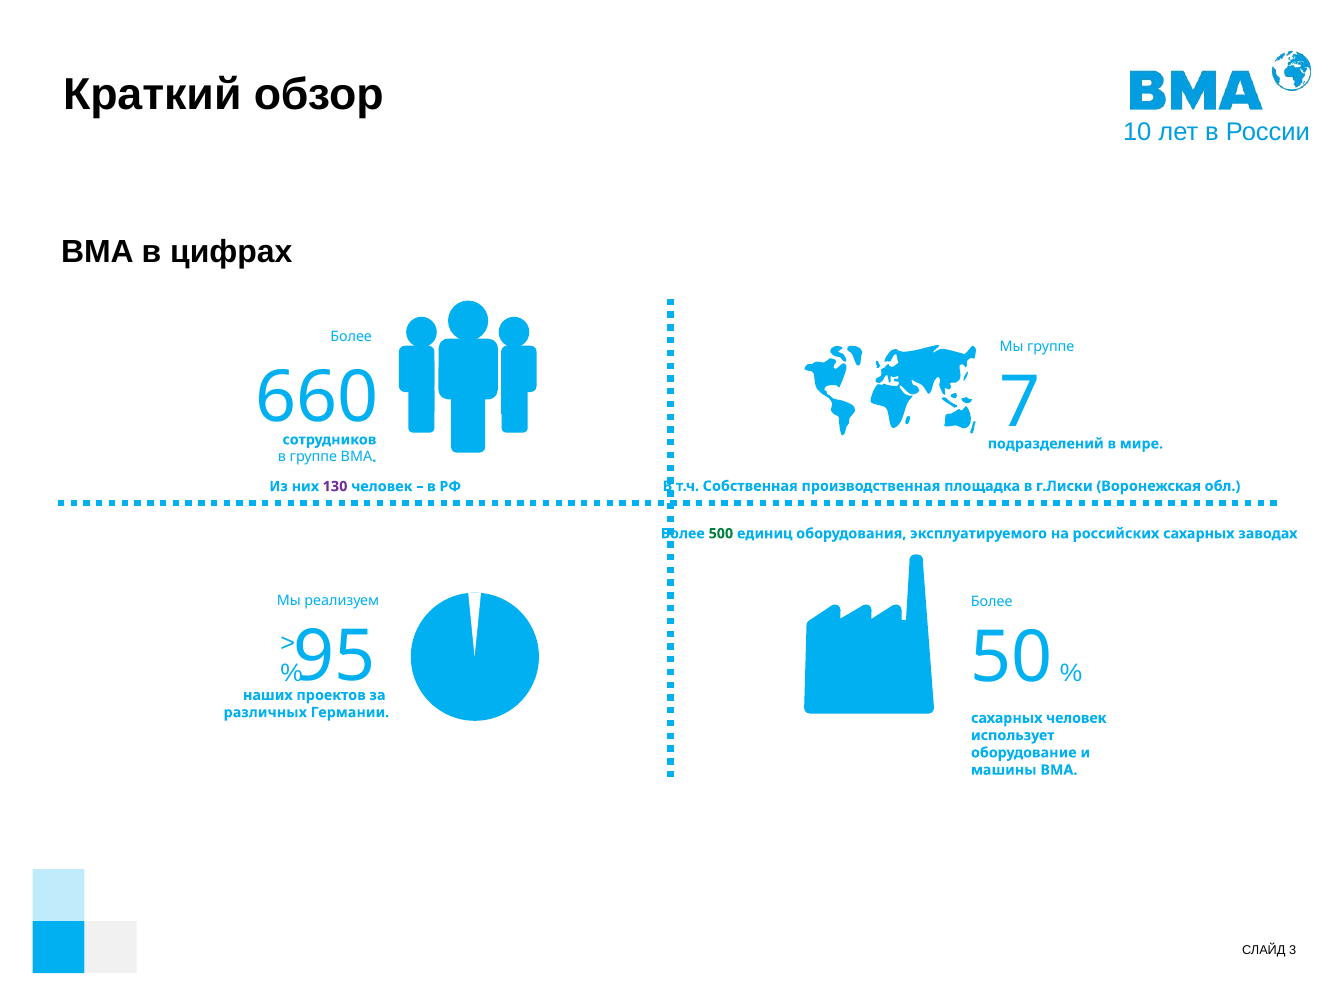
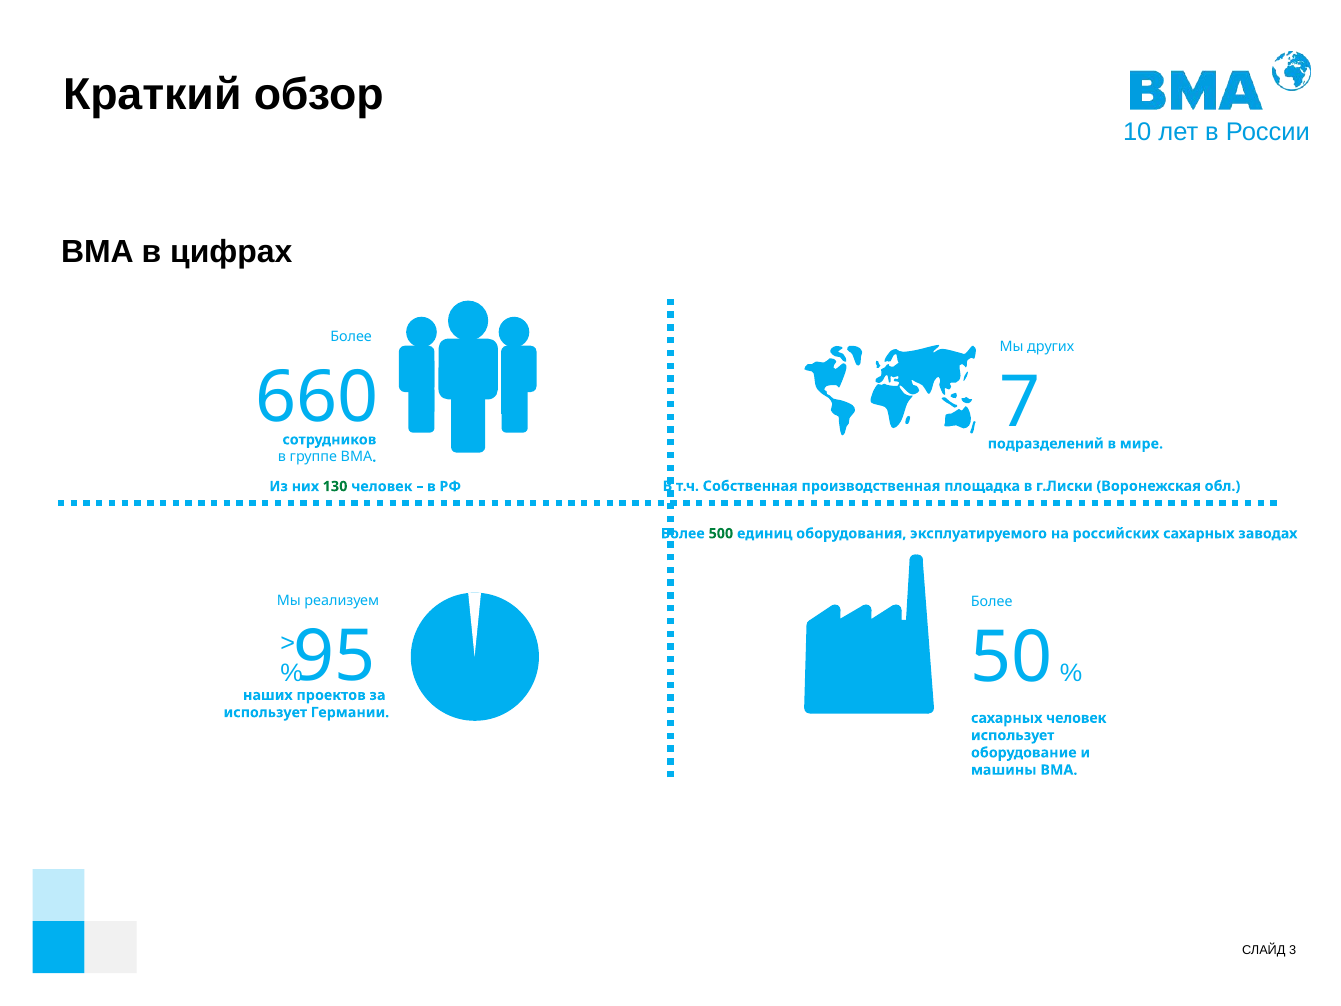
Мы группе: группе -> других
130 colour: purple -> green
различных at (265, 713): различных -> использует
